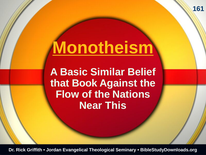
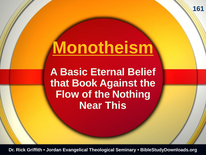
Similar: Similar -> Eternal
Nations: Nations -> Nothing
